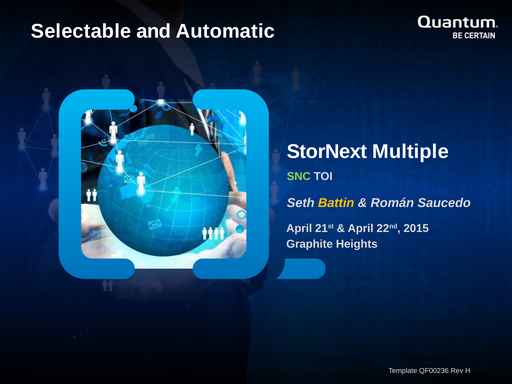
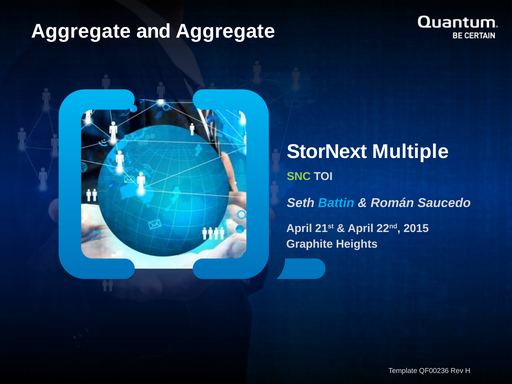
Selectable at (81, 31): Selectable -> Aggregate
and Automatic: Automatic -> Aggregate
Battin colour: yellow -> light blue
